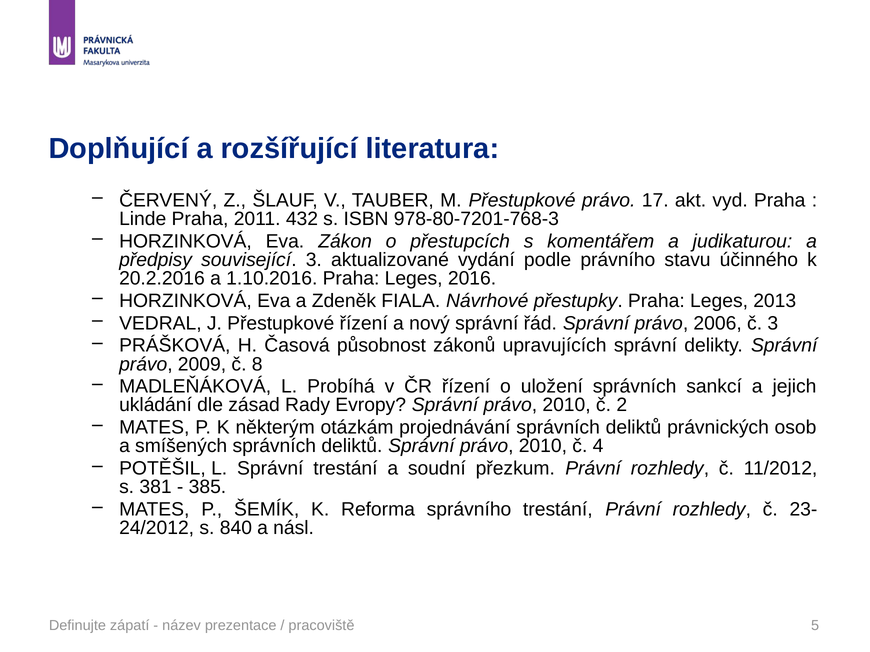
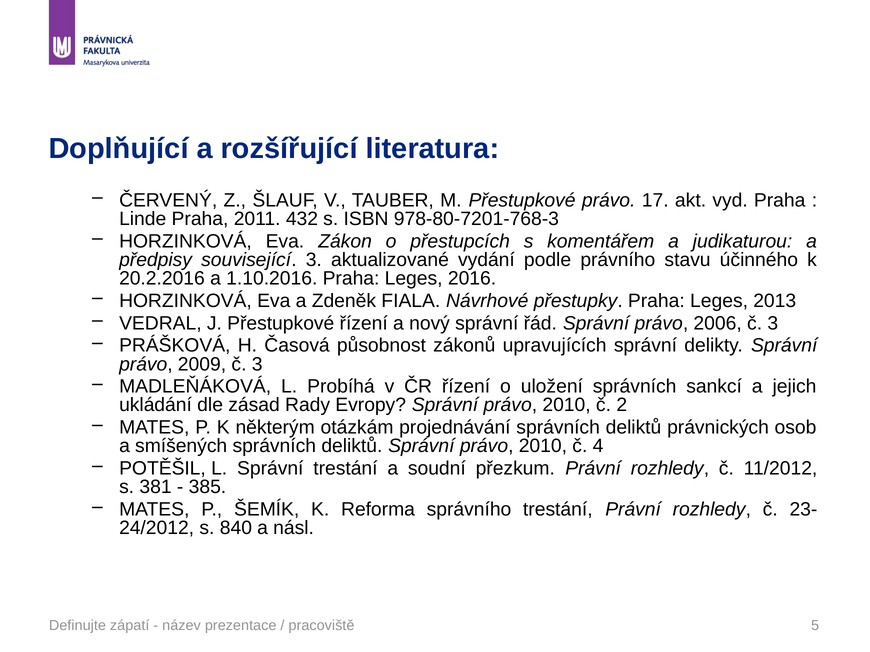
2009 č 8: 8 -> 3
